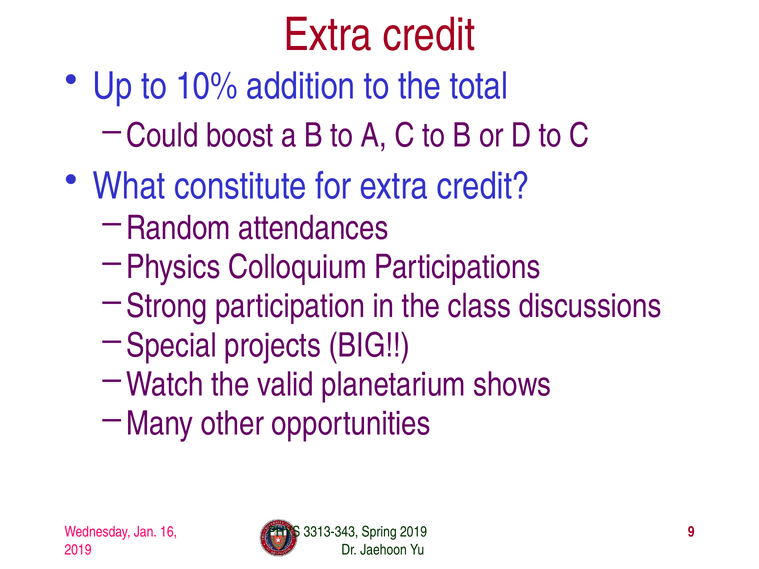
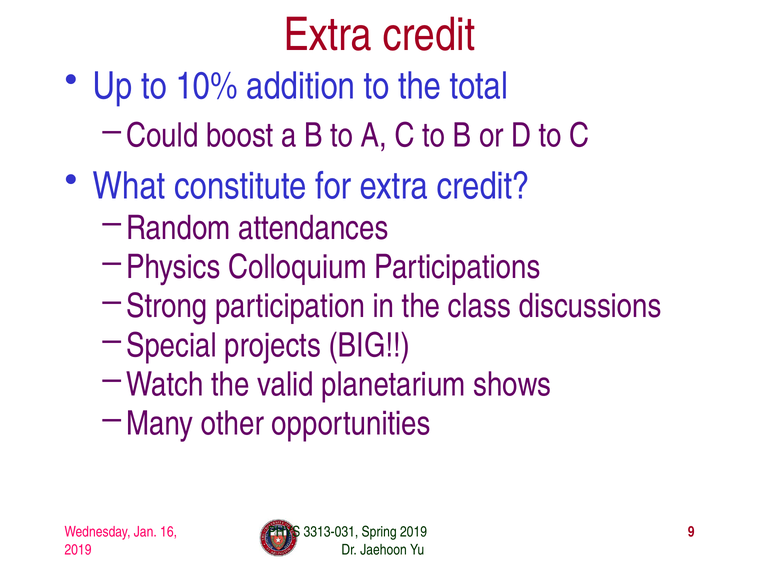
3313-343: 3313-343 -> 3313-031
